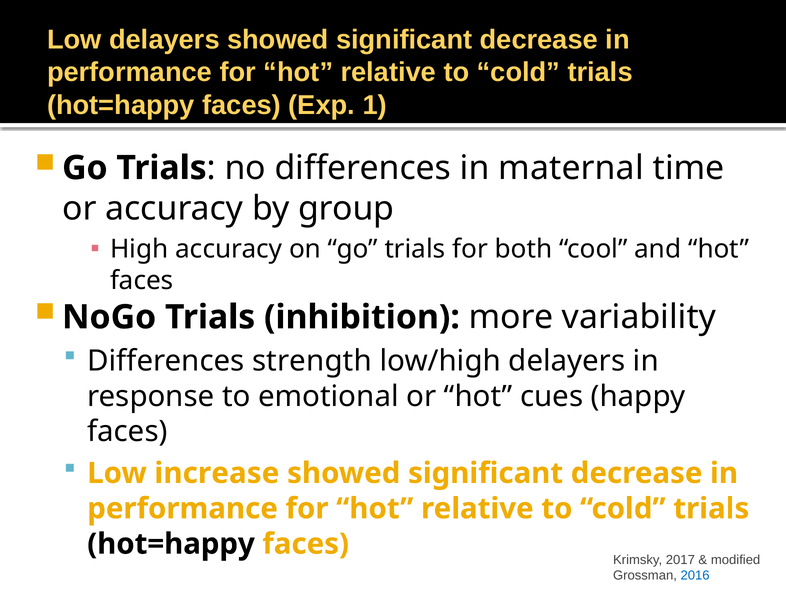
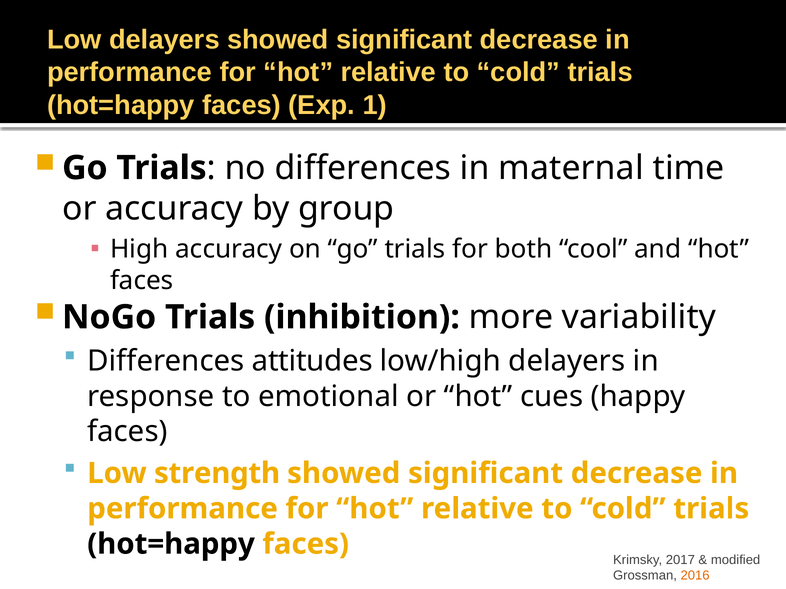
strength: strength -> attitudes
increase: increase -> strength
2016 colour: blue -> orange
